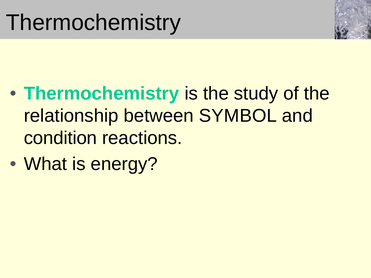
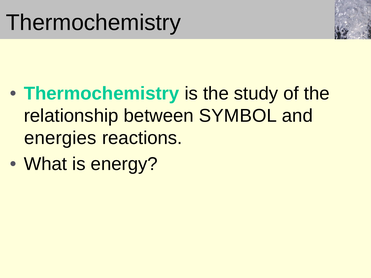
condition: condition -> energies
